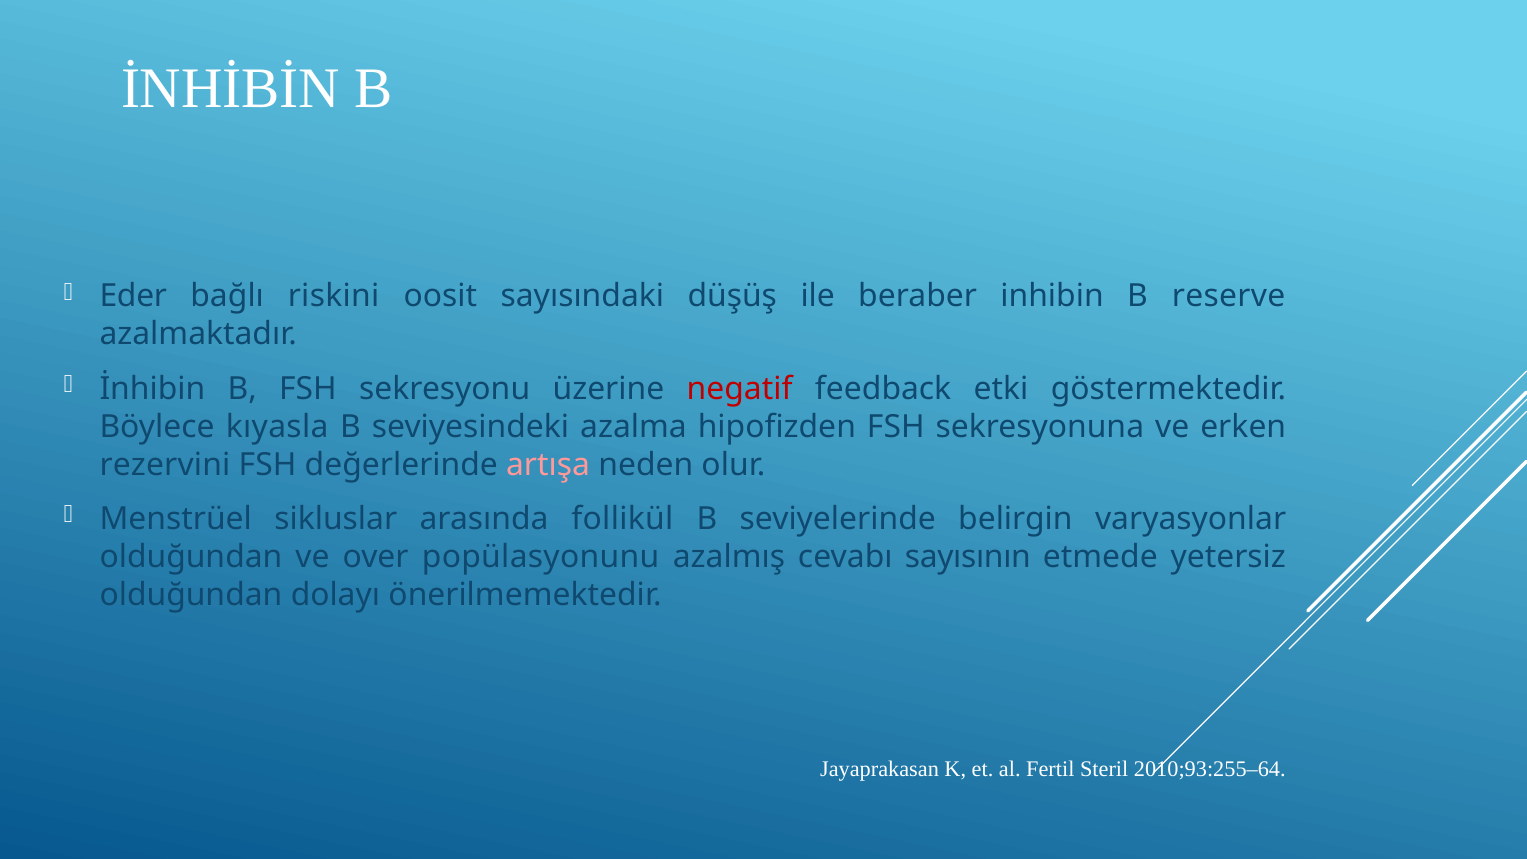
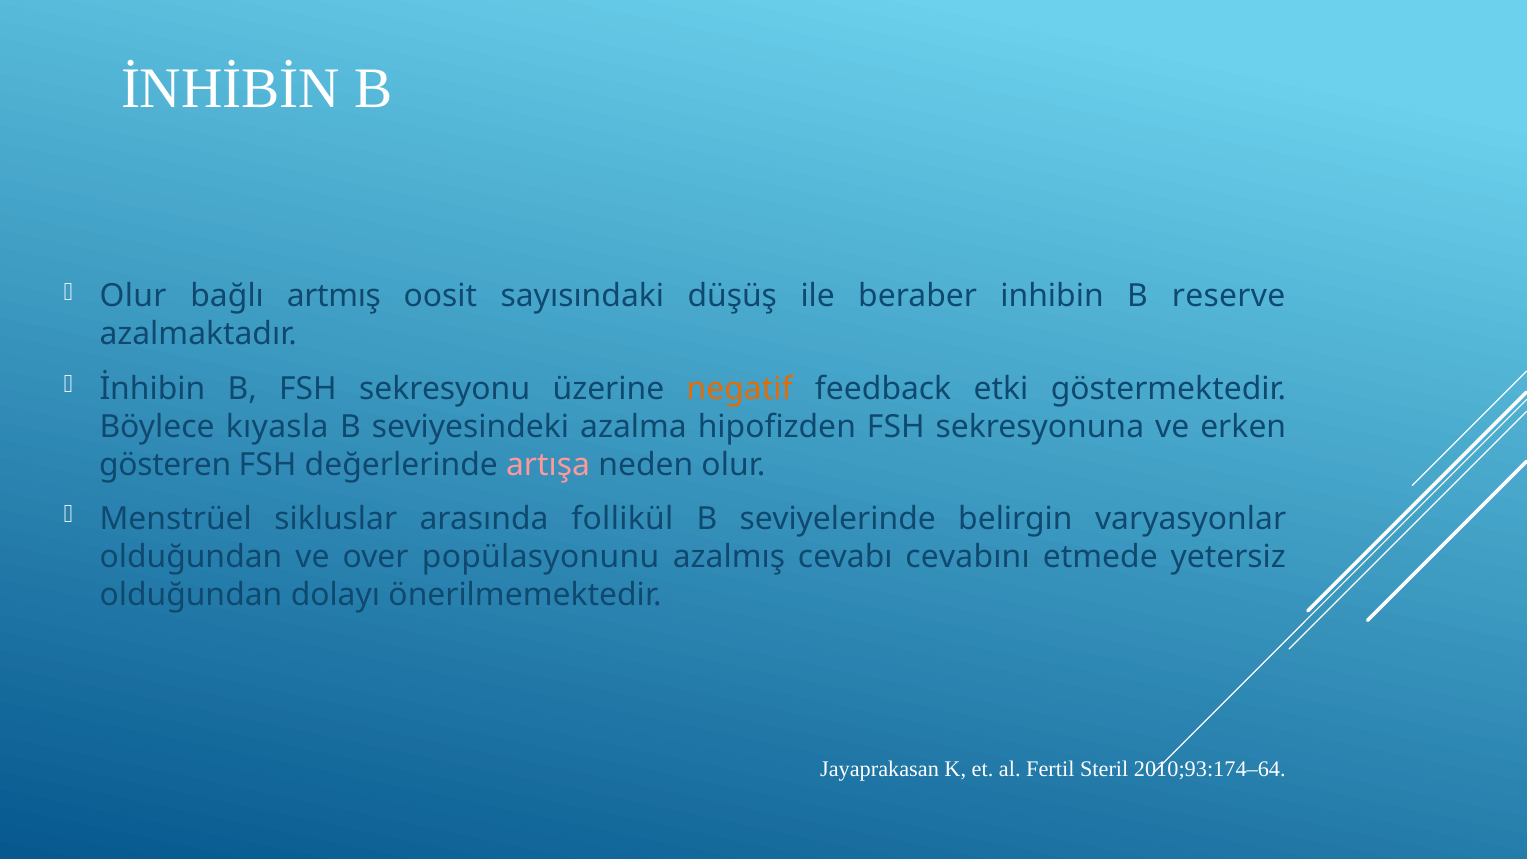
Eder at (133, 296): Eder -> Olur
riskini: riskini -> artmış
negatif colour: red -> orange
rezervini: rezervini -> gösteren
sayısının: sayısının -> cevabını
2010;93:255–64: 2010;93:255–64 -> 2010;93:174–64
